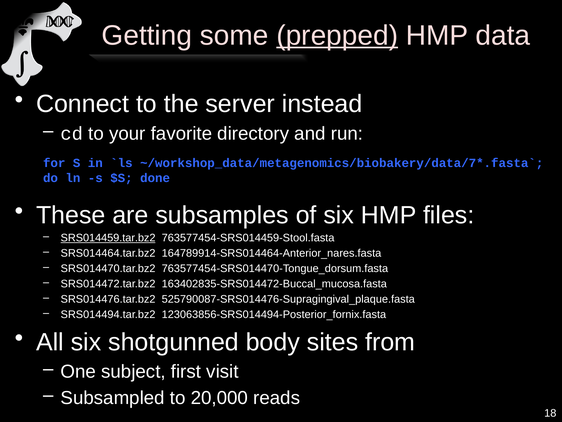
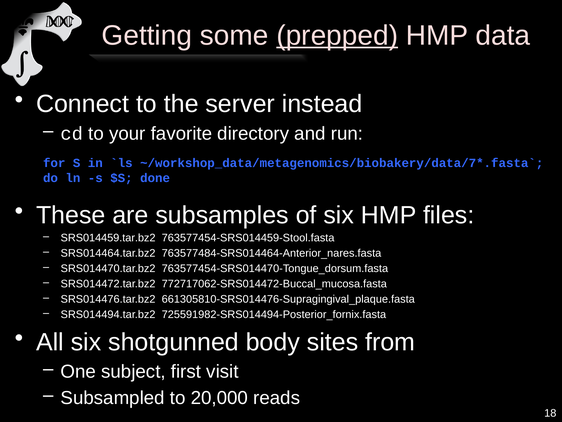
SRS014459.tar.bz2 underline: present -> none
164789914-SRS014464-Anterior_nares.fasta: 164789914-SRS014464-Anterior_nares.fasta -> 763577484-SRS014464-Anterior_nares.fasta
163402835-SRS014472-Buccal_mucosa.fasta: 163402835-SRS014472-Buccal_mucosa.fasta -> 772717062-SRS014472-Buccal_mucosa.fasta
525790087-SRS014476-Supragingival_plaque.fasta: 525790087-SRS014476-Supragingival_plaque.fasta -> 661305810-SRS014476-Supragingival_plaque.fasta
123063856-SRS014494-Posterior_fornix.fasta: 123063856-SRS014494-Posterior_fornix.fasta -> 725591982-SRS014494-Posterior_fornix.fasta
